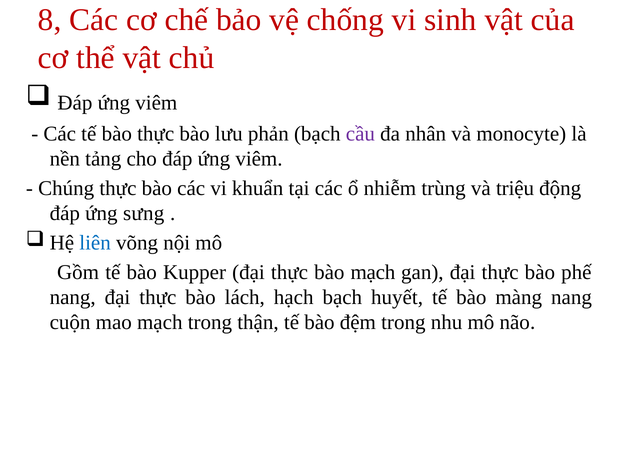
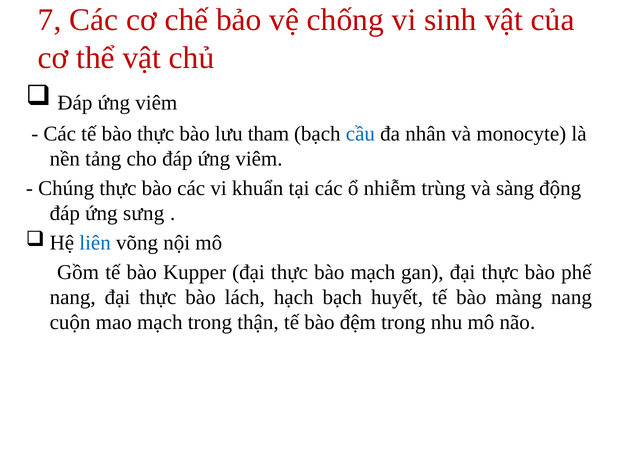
8: 8 -> 7
phản: phản -> tham
cầu colour: purple -> blue
triệu: triệu -> sàng
